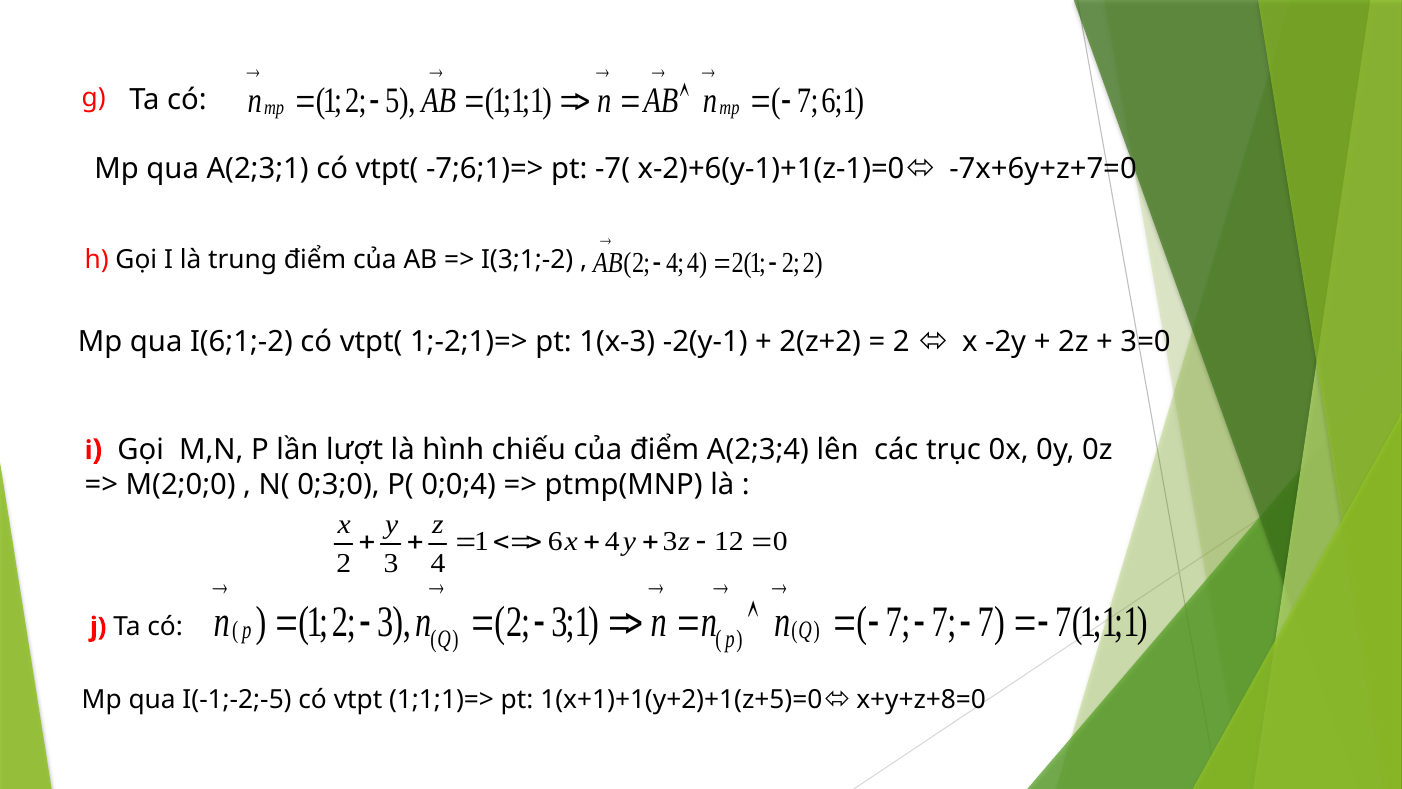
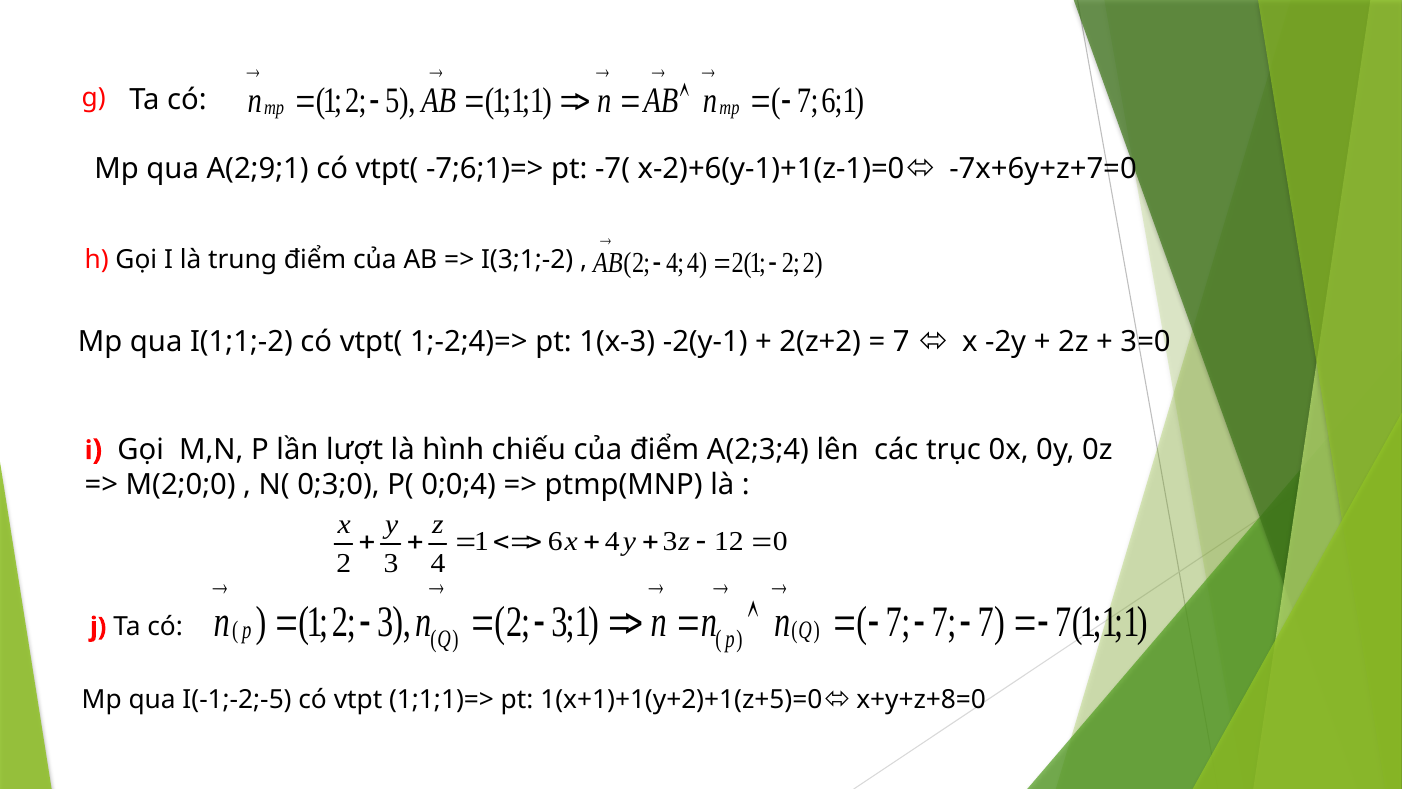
A(2;3;1: A(2;3;1 -> A(2;9;1
I(6;1;-2: I(6;1;-2 -> I(1;1;-2
1;-2;1)=>: 1;-2;1)=> -> 1;-2;4)=>
2 at (901, 342): 2 -> 7
